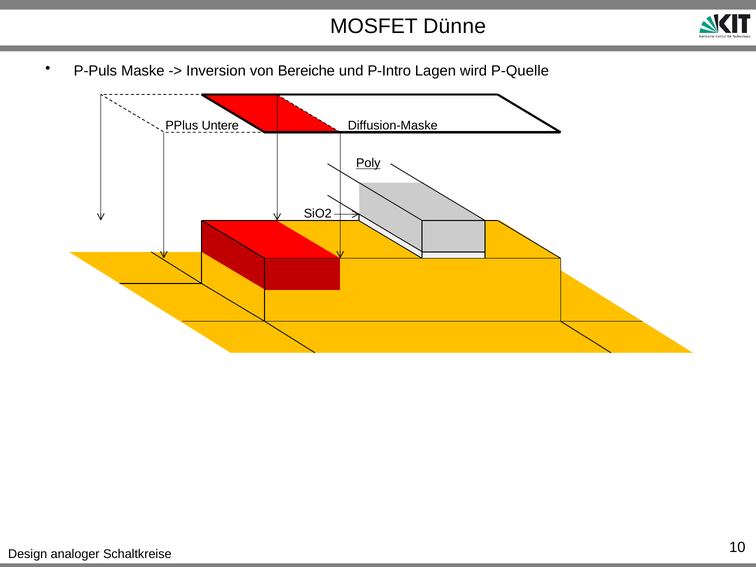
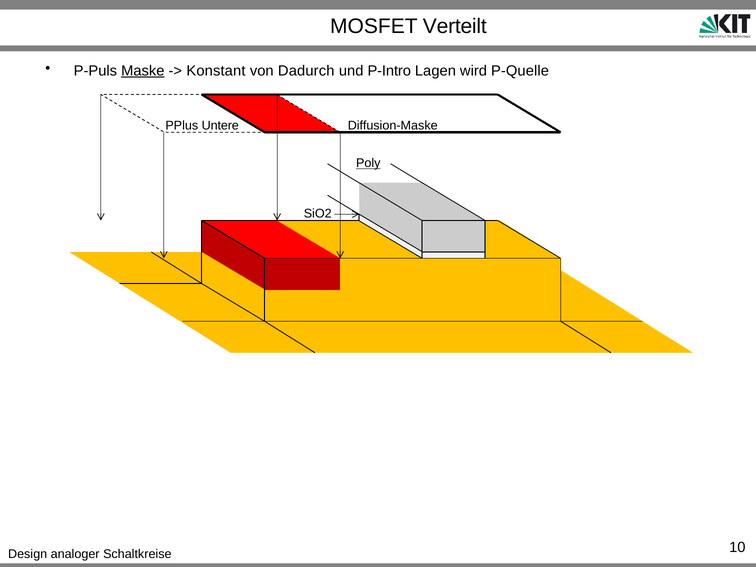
Dünne: Dünne -> Verteilt
Maske underline: none -> present
Inversion: Inversion -> Konstant
Bereiche: Bereiche -> Dadurch
